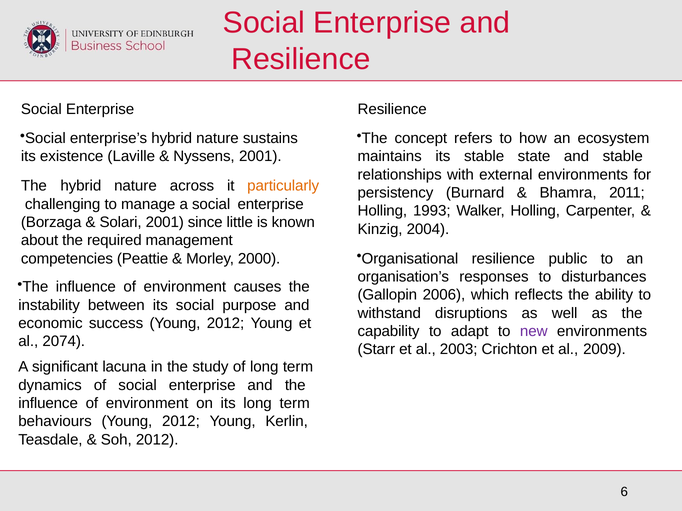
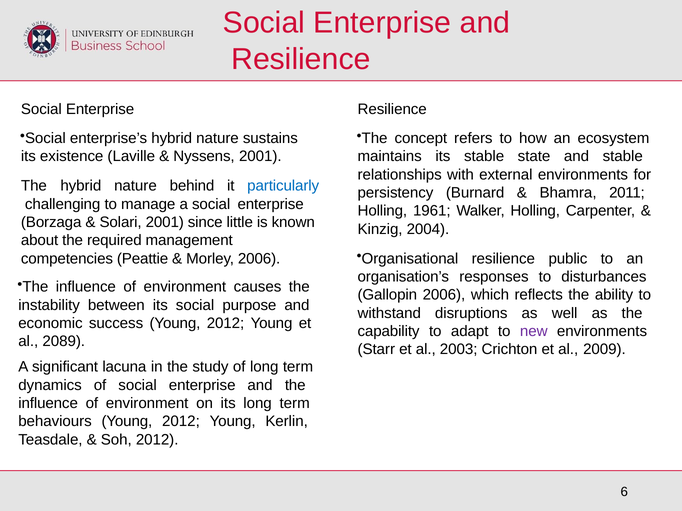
across: across -> behind
particularly colour: orange -> blue
1993: 1993 -> 1961
Morley 2000: 2000 -> 2006
2074: 2074 -> 2089
